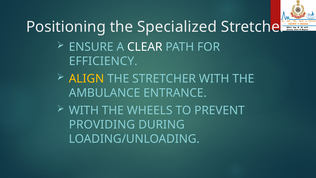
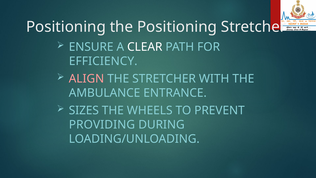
the Specialized: Specialized -> Positioning
ALIGN colour: yellow -> pink
WITH at (84, 110): WITH -> SIZES
